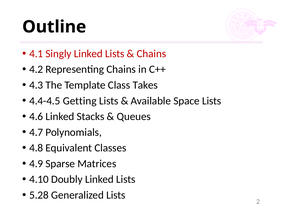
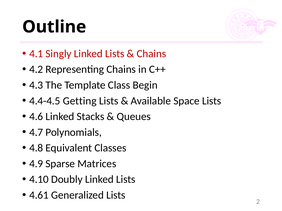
Takes: Takes -> Begin
5.28: 5.28 -> 4.61
